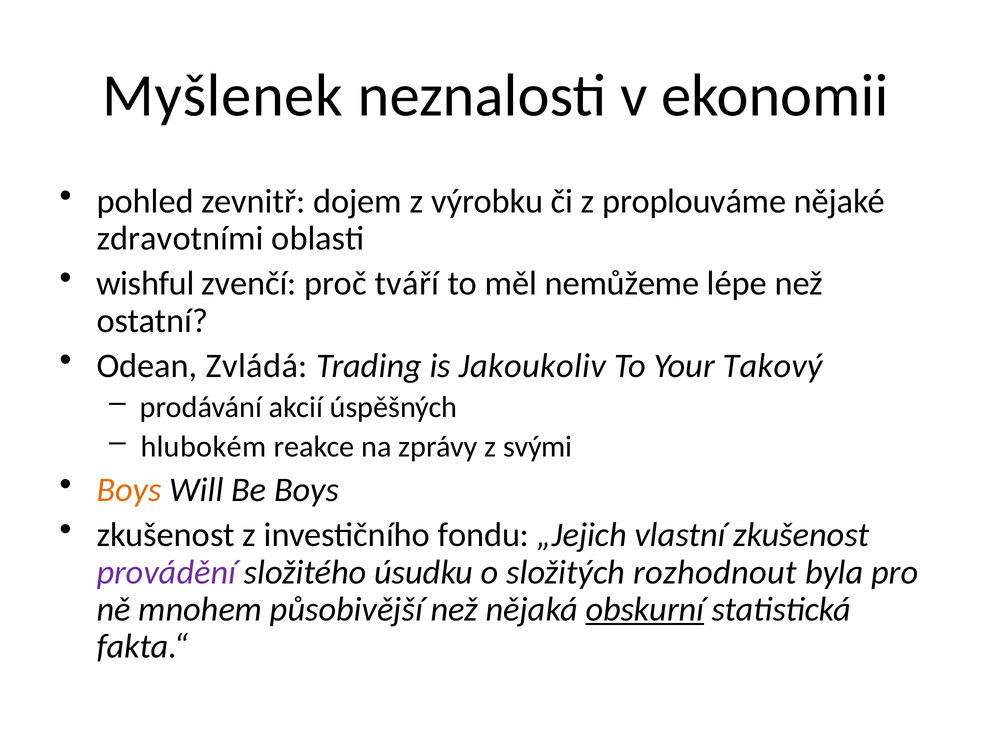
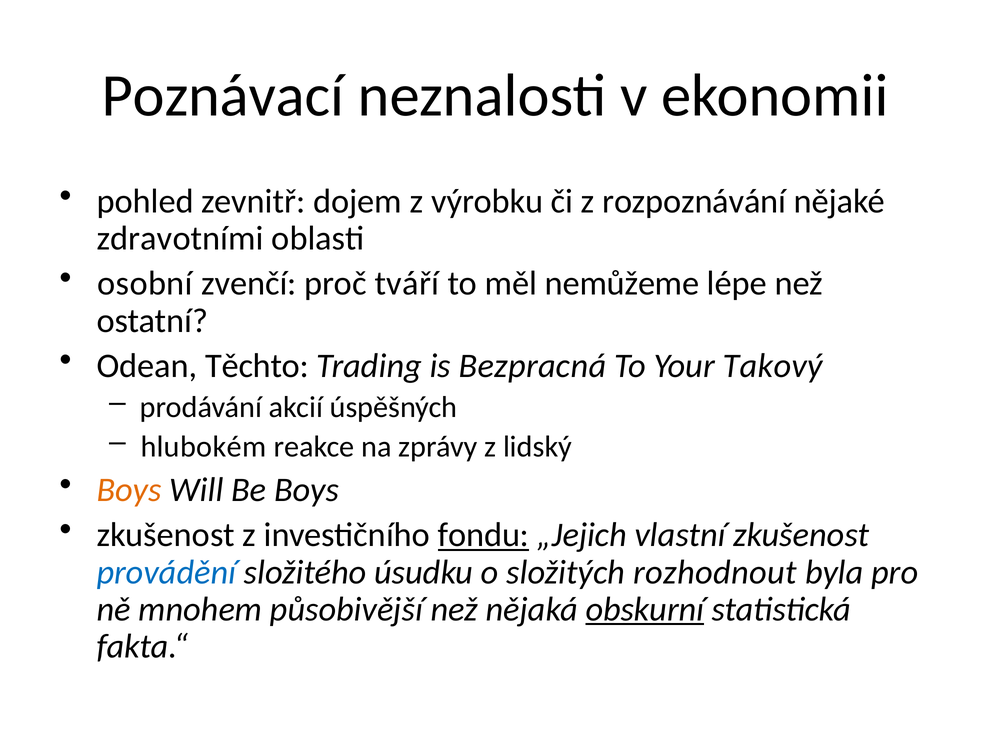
Myšlenek: Myšlenek -> Poznávací
proplouváme: proplouváme -> rozpoznávání
wishful: wishful -> osobní
Zvládá: Zvládá -> Těchto
Jakoukoliv: Jakoukoliv -> Bezpracná
svými: svými -> lidský
fondu underline: none -> present
provádění colour: purple -> blue
